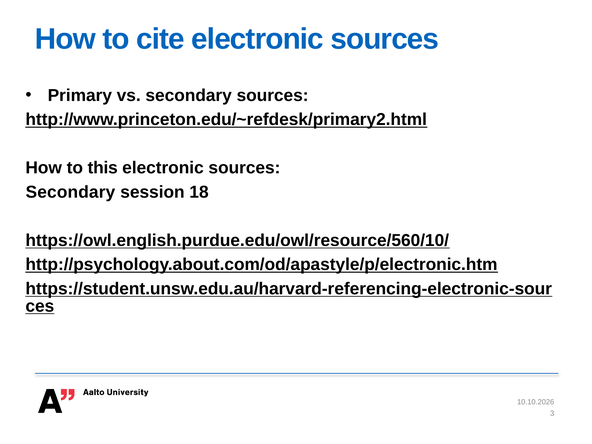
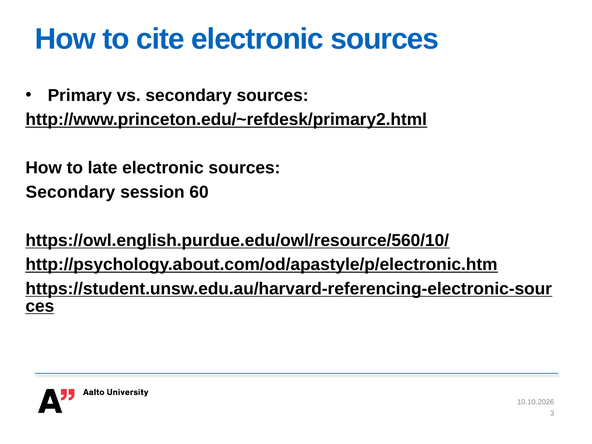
this: this -> late
18: 18 -> 60
